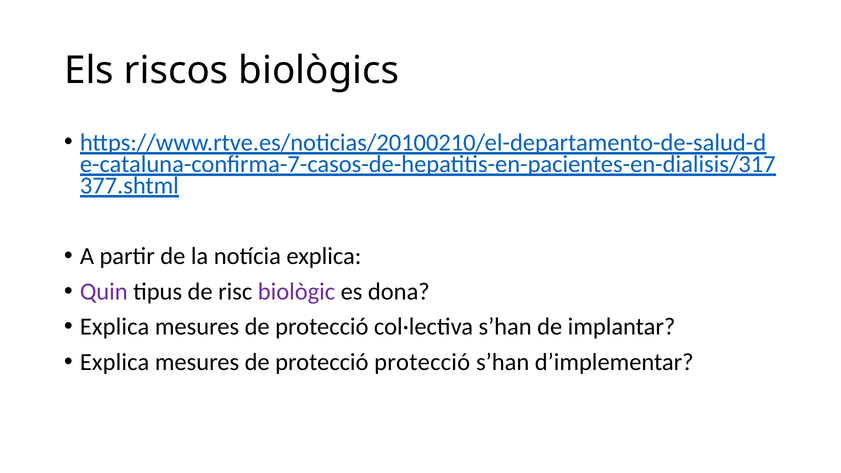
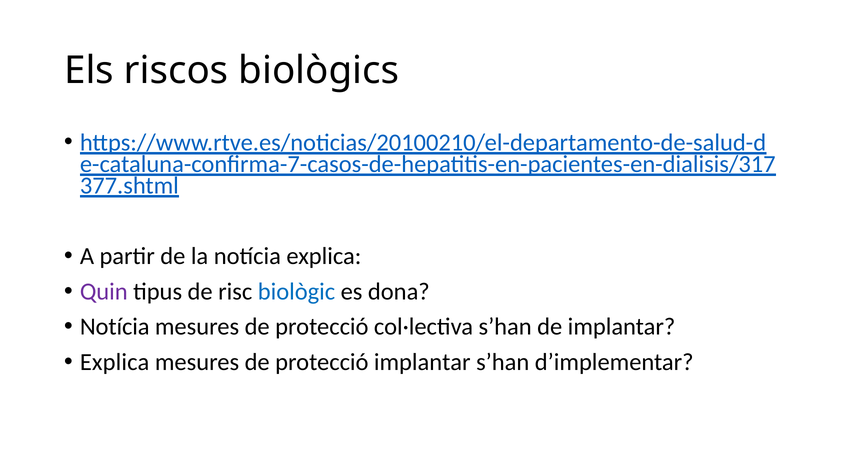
biològic colour: purple -> blue
Explica at (115, 327): Explica -> Notícia
protecció protecció: protecció -> implantar
